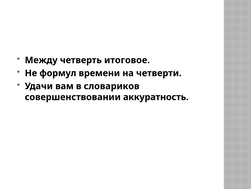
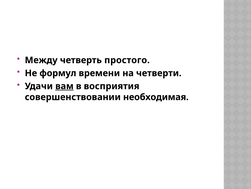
итоговое: итоговое -> простого
вам underline: none -> present
словариков: словариков -> восприятия
аккуратность: аккуратность -> необходимая
